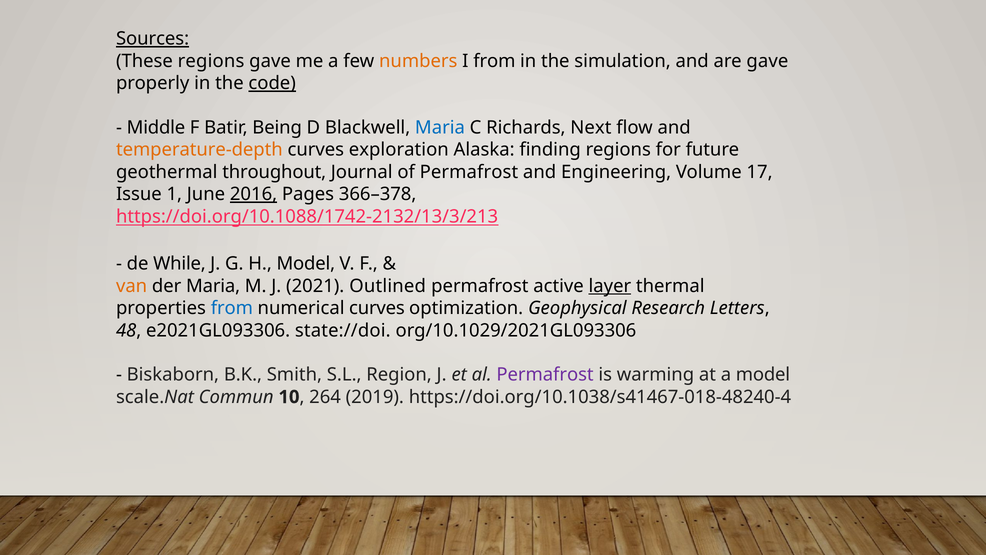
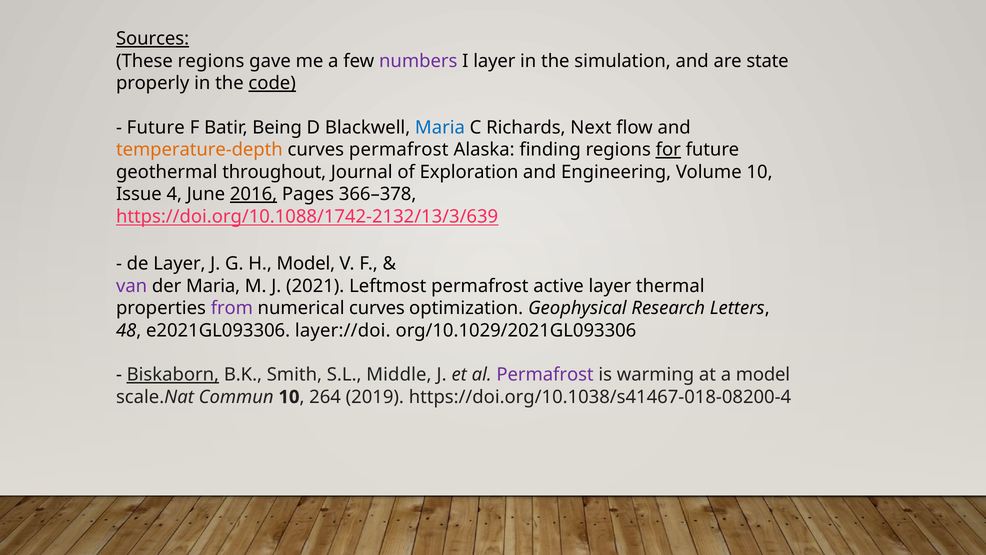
numbers colour: orange -> purple
I from: from -> layer
are gave: gave -> state
Middle at (156, 128): Middle -> Future
curves exploration: exploration -> permafrost
for underline: none -> present
of Permafrost: Permafrost -> Exploration
Volume 17: 17 -> 10
1: 1 -> 4
https://doi.org/10.1088/1742-2132/13/3/213: https://doi.org/10.1088/1742-2132/13/3/213 -> https://doi.org/10.1088/1742-2132/13/3/639
de While: While -> Layer
van colour: orange -> purple
Outlined: Outlined -> Leftmost
layer at (610, 286) underline: present -> none
from at (232, 308) colour: blue -> purple
state://doi: state://doi -> layer://doi
Biskaborn underline: none -> present
Region: Region -> Middle
https://doi.org/10.1038/s41467-018-48240-4: https://doi.org/10.1038/s41467-018-48240-4 -> https://doi.org/10.1038/s41467-018-08200-4
